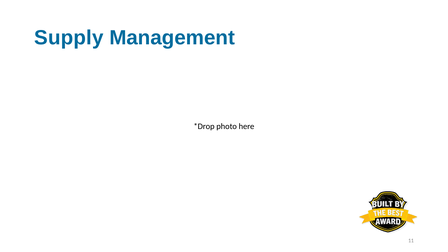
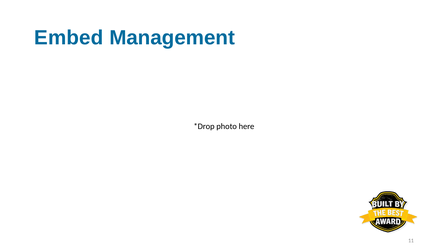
Supply: Supply -> Embed
